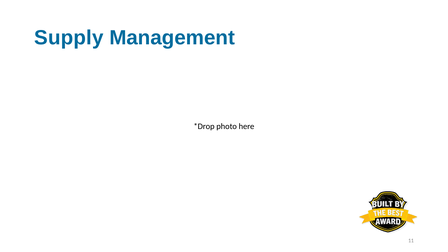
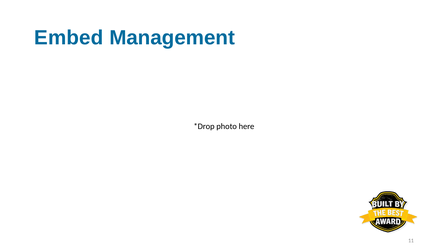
Supply: Supply -> Embed
